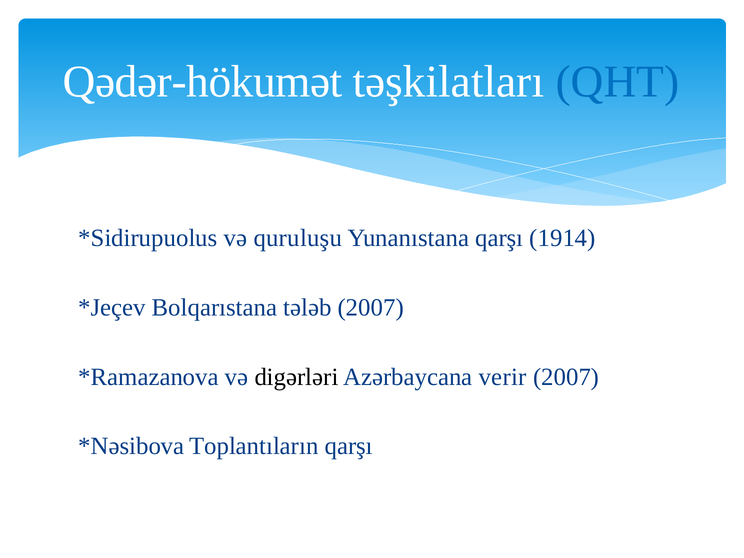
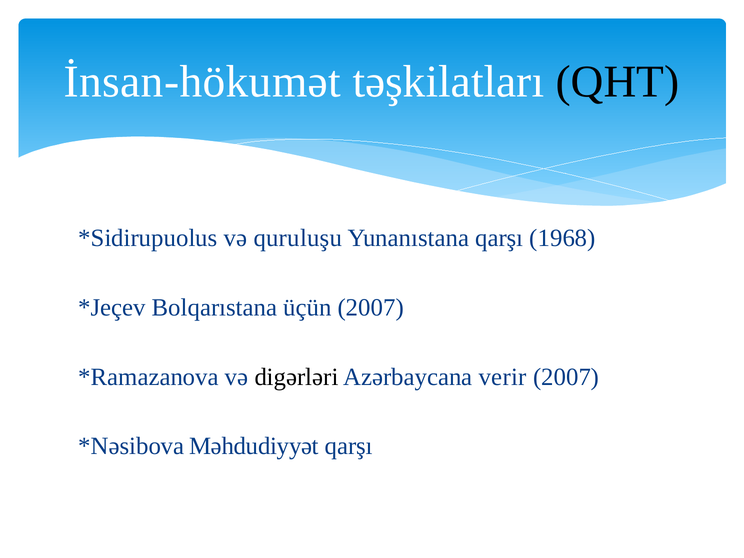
Qədər-hökumət: Qədər-hökumət -> İnsan-hökumət
QHT colour: blue -> black
1914: 1914 -> 1968
tələb: tələb -> üçün
Toplantıların: Toplantıların -> Məhdudiyyət
